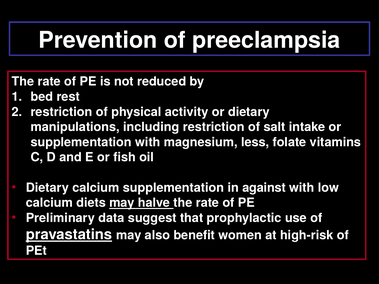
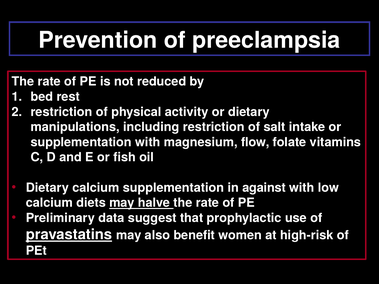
less: less -> flow
